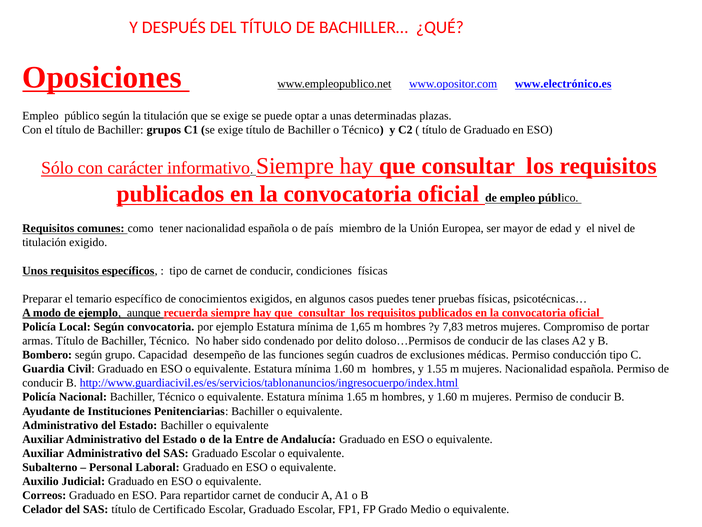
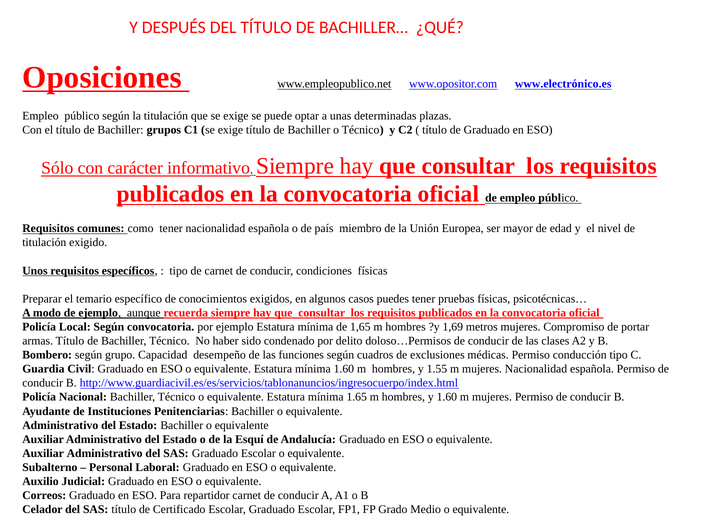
7,83: 7,83 -> 1,69
Entre: Entre -> Esquí
